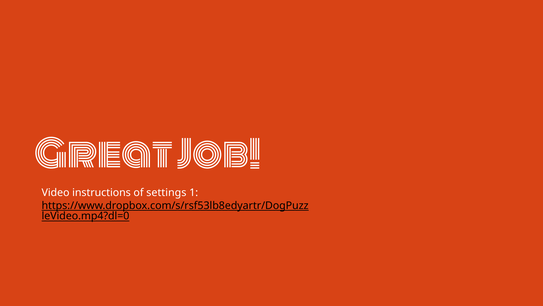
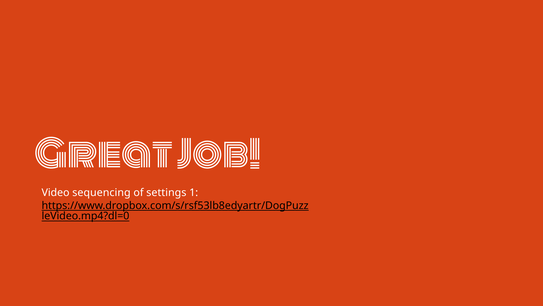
instructions: instructions -> sequencing
